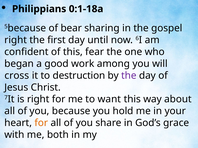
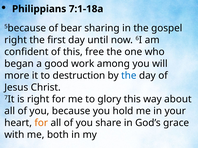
0:1-18a: 0:1-18a -> 7:1-18a
fear: fear -> free
cross: cross -> more
the at (129, 76) colour: purple -> blue
want: want -> glory
